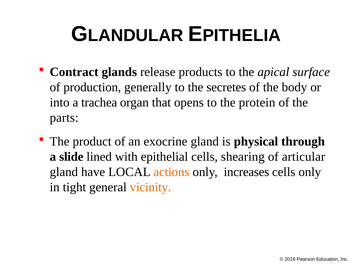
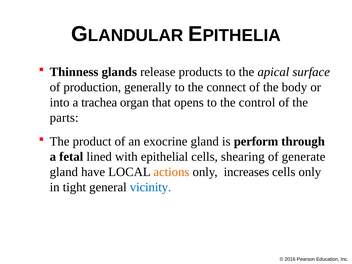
Contract: Contract -> Thinness
secretes: secretes -> connect
protein: protein -> control
physical: physical -> perform
slide: slide -> fetal
articular: articular -> generate
vicinity colour: orange -> blue
